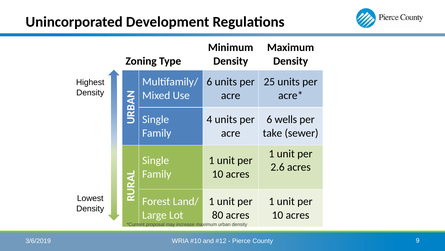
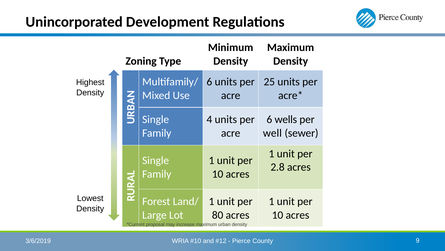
take: take -> well
2.6: 2.6 -> 2.8
